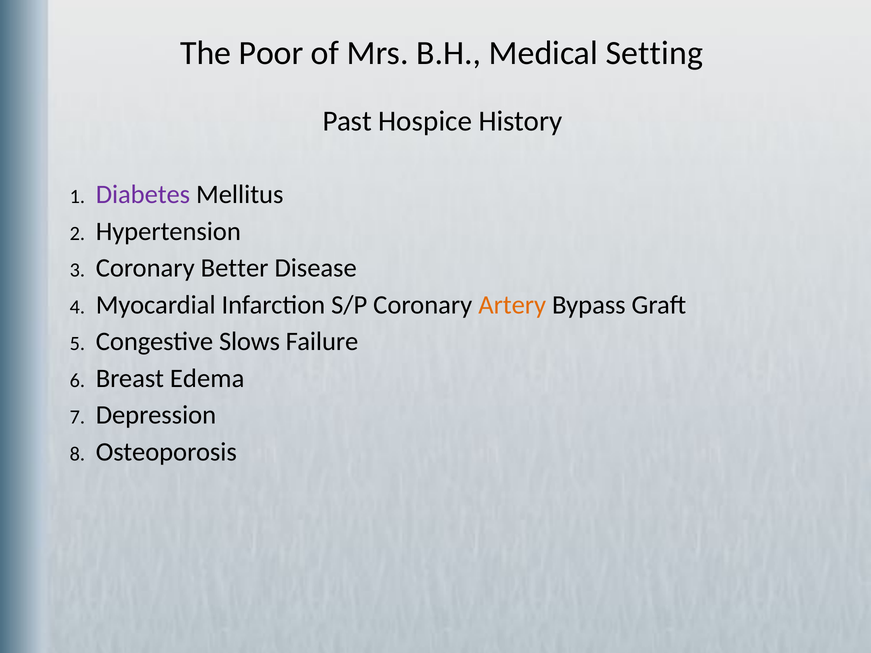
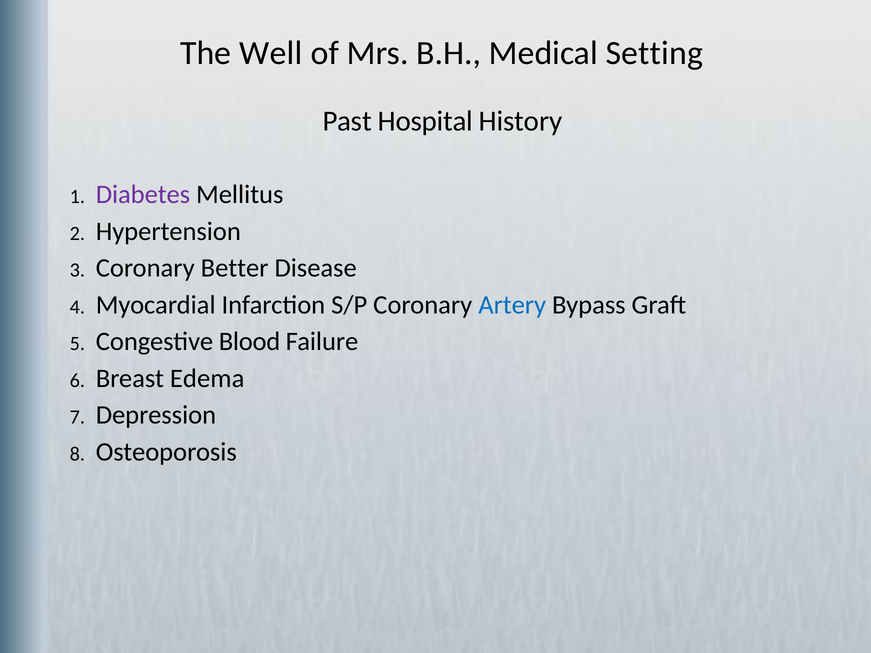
Poor: Poor -> Well
Hospice: Hospice -> Hospital
Artery colour: orange -> blue
Slows: Slows -> Blood
